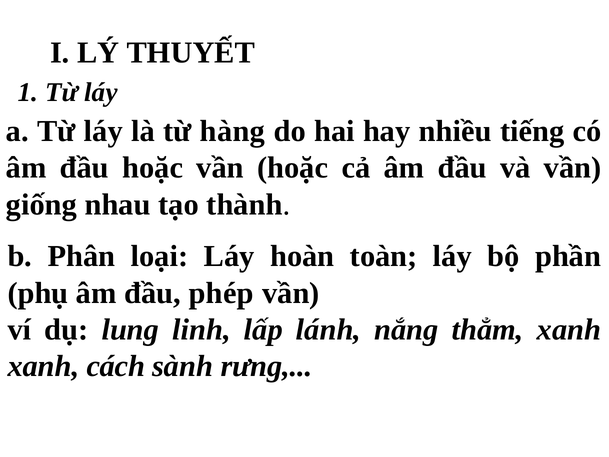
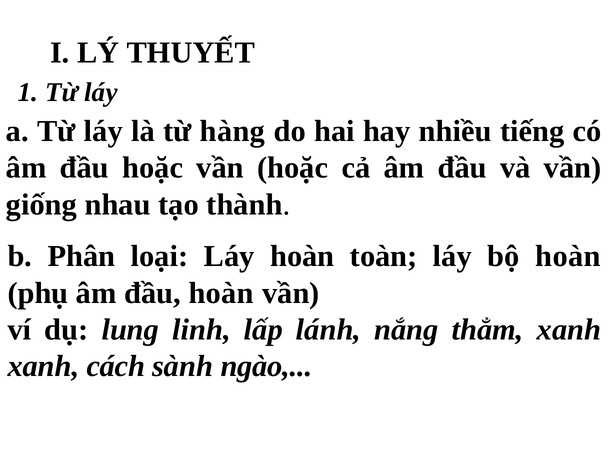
bộ phần: phần -> hoàn
đầu phép: phép -> hoàn
rưng: rưng -> ngào
